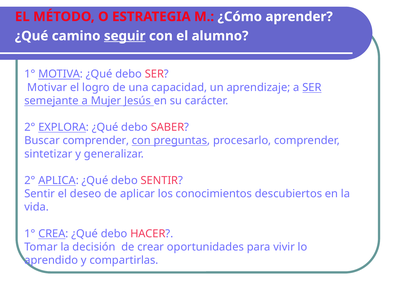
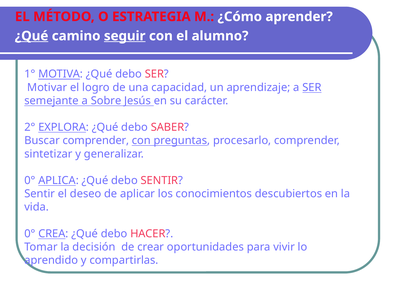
¿Qué at (32, 36) underline: none -> present
Mujer: Mujer -> Sobre
2° at (30, 181): 2° -> 0°
1° at (30, 234): 1° -> 0°
